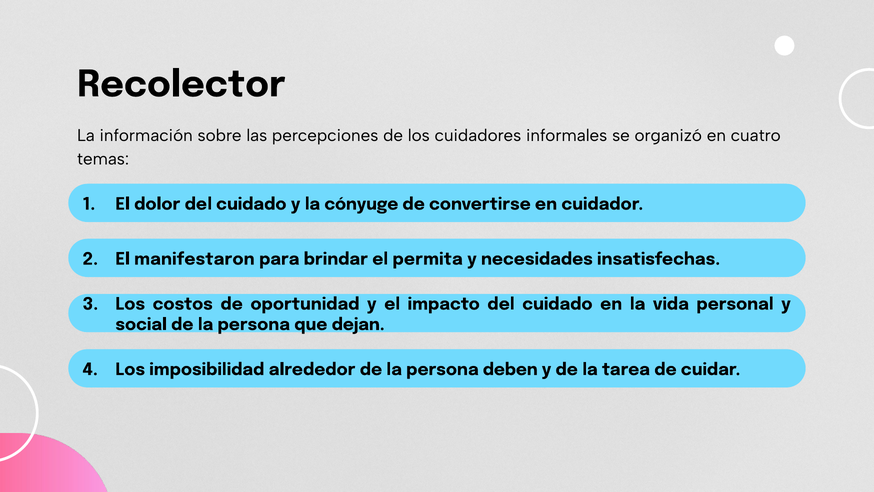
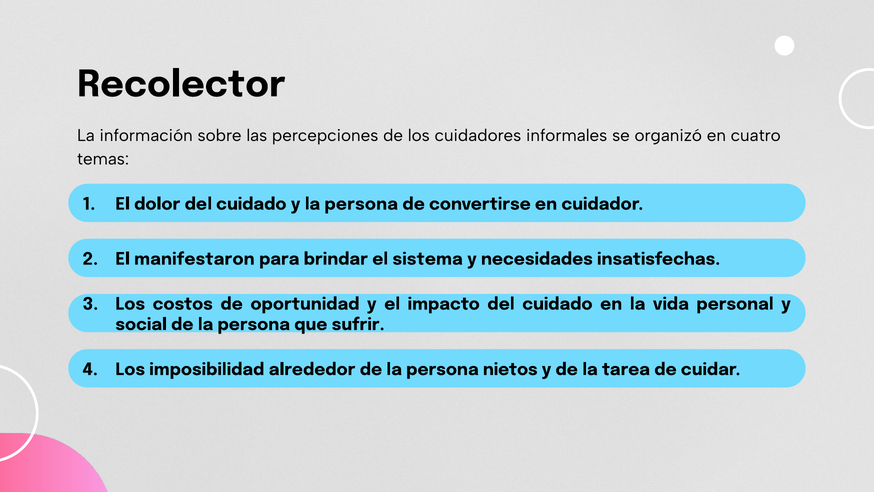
y la cónyuge: cónyuge -> persona
permita: permita -> sistema
dejan: dejan -> sufrir
deben: deben -> nietos
